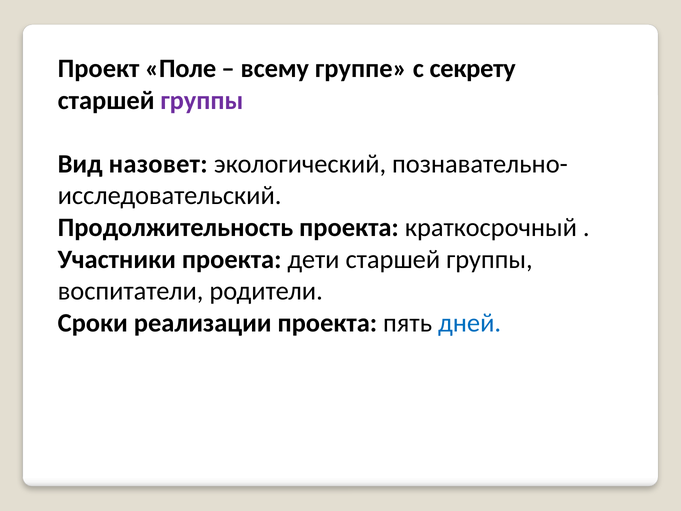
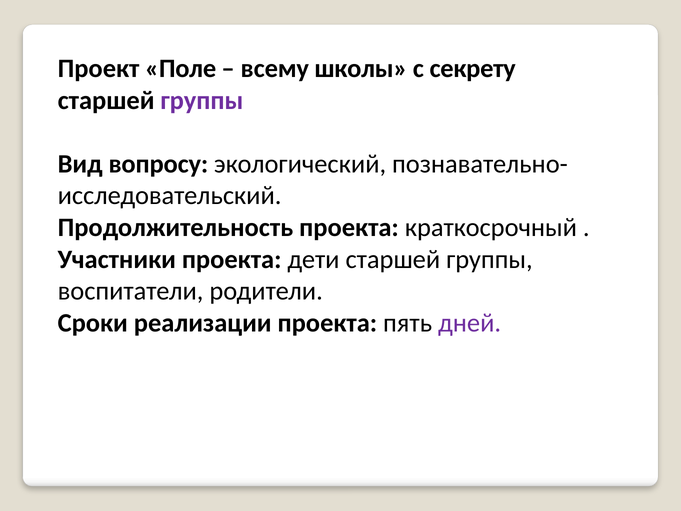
группе: группе -> школы
назовет: назовет -> вопросу
дней colour: blue -> purple
